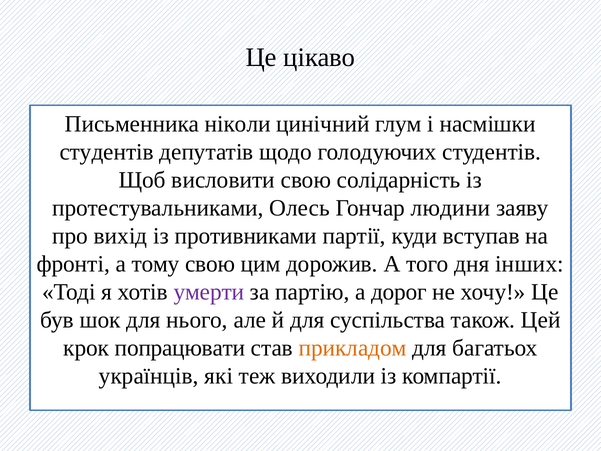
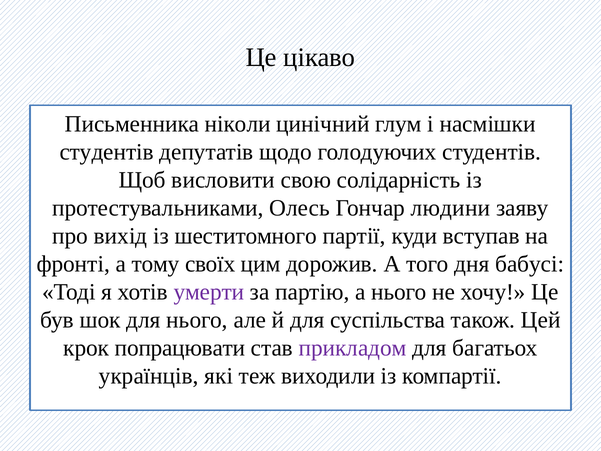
противниками: противниками -> шеститомного
тому свою: свою -> своїх
інших: інших -> бабусі
а дорог: дорог -> нього
прикладом colour: orange -> purple
